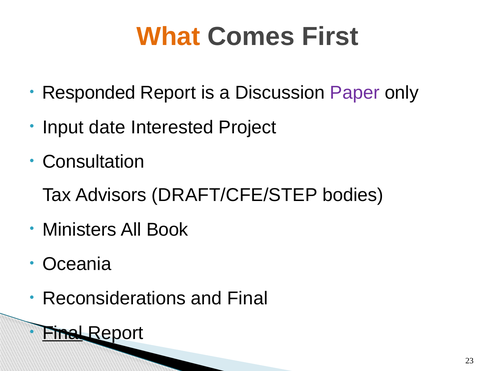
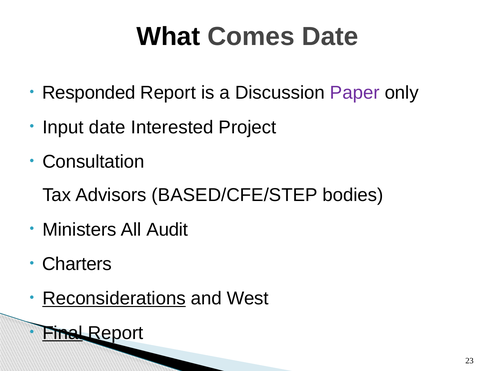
What colour: orange -> black
Comes First: First -> Date
DRAFT/CFE/STEP: DRAFT/CFE/STEP -> BASED/CFE/STEP
Book: Book -> Audit
Oceania: Oceania -> Charters
Reconsiderations underline: none -> present
and Final: Final -> West
